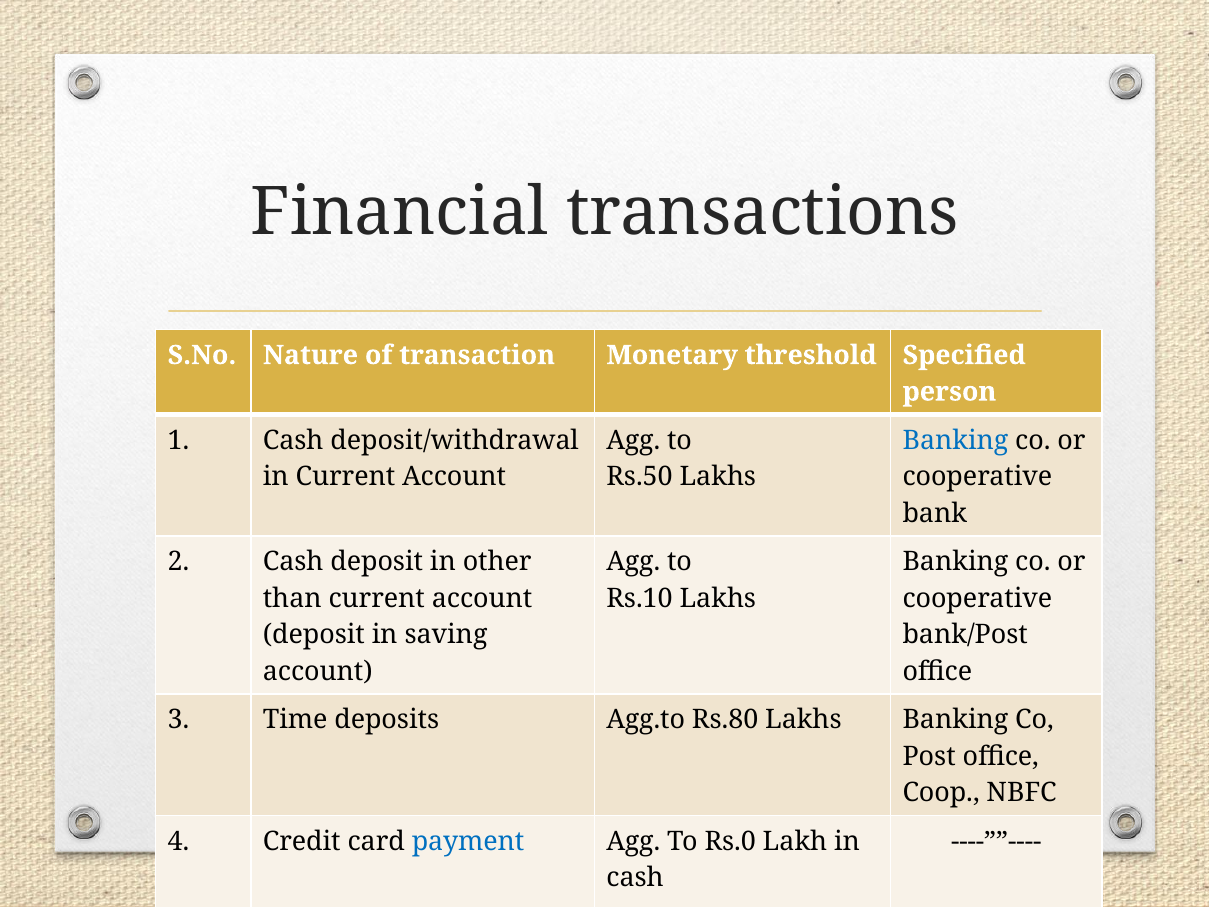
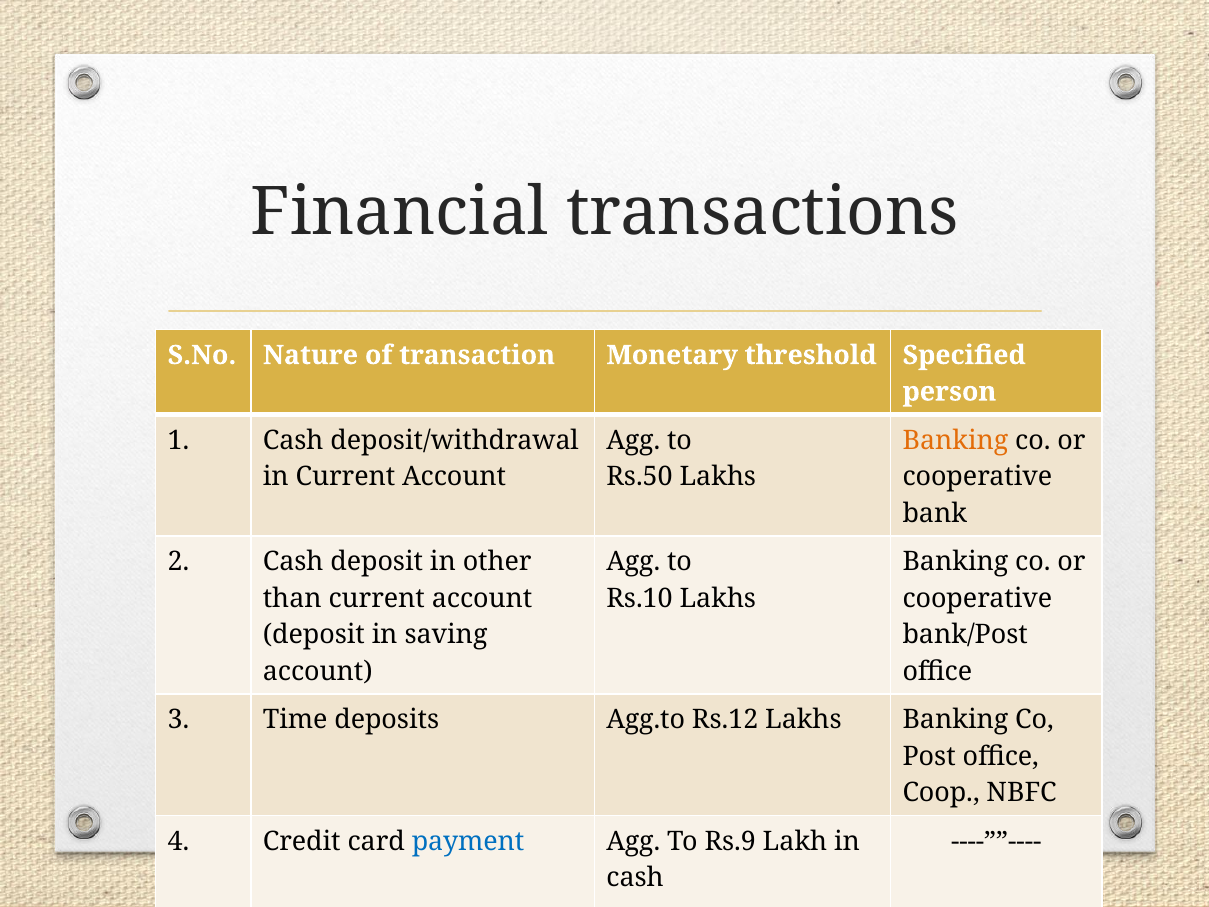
Banking at (955, 440) colour: blue -> orange
Rs.80: Rs.80 -> Rs.12
Rs.0: Rs.0 -> Rs.9
